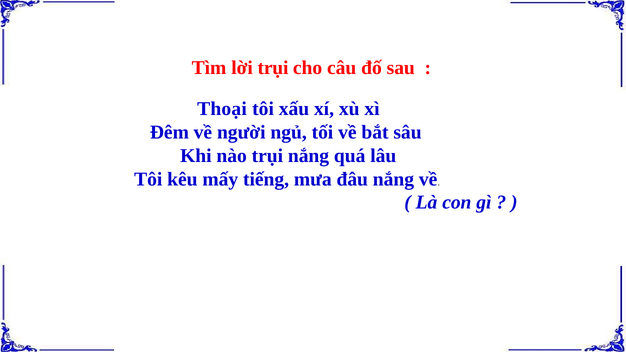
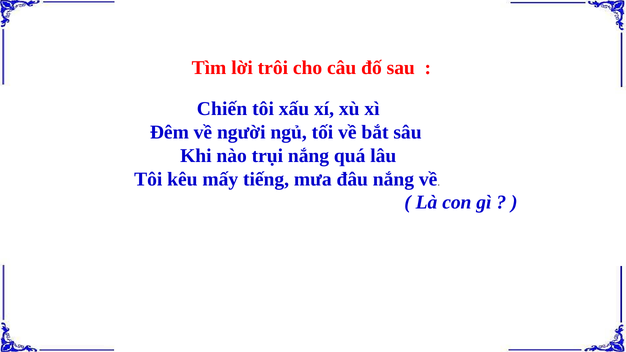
lời trụi: trụi -> trôi
Thoại: Thoại -> Chiến
